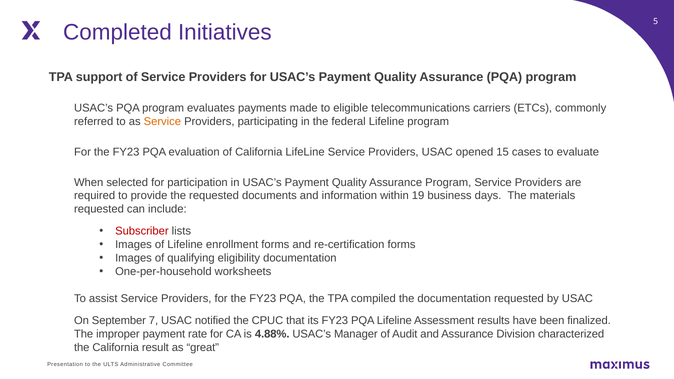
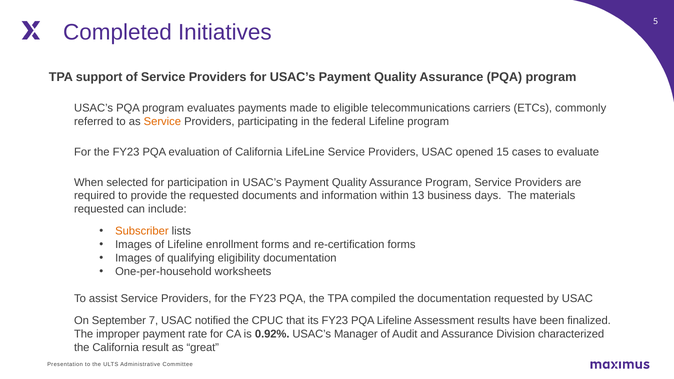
19: 19 -> 13
Subscriber colour: red -> orange
4.88%: 4.88% -> 0.92%
